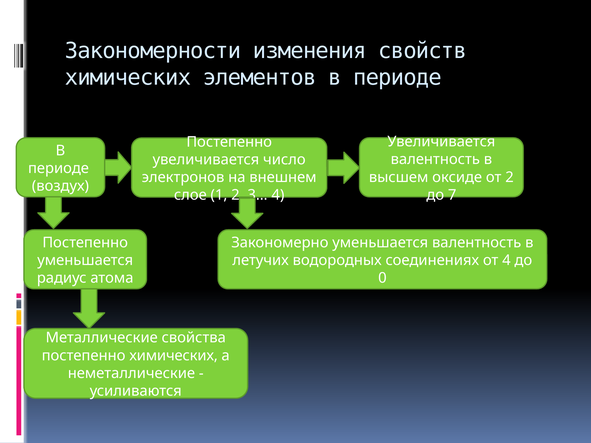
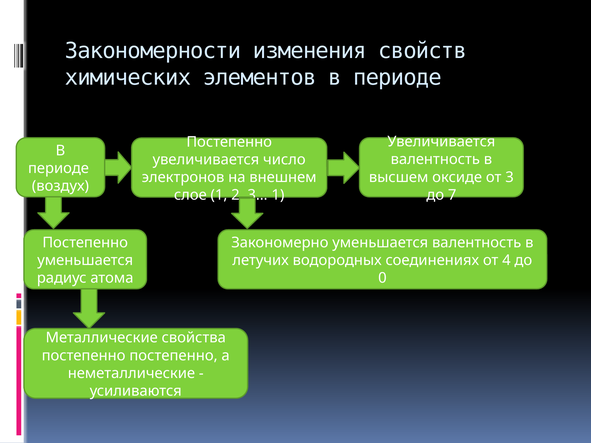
от 2: 2 -> 3
4 at (278, 195): 4 -> 1
постепенно химических: химических -> постепенно
